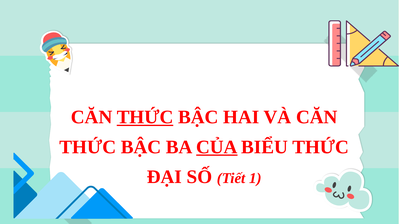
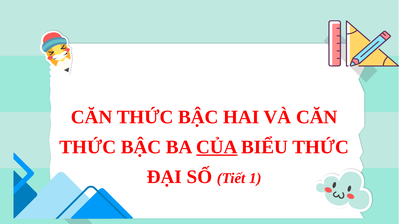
THỨC at (145, 117) underline: present -> none
